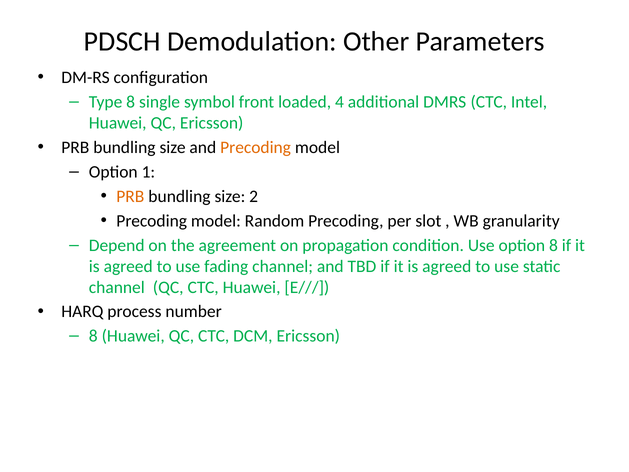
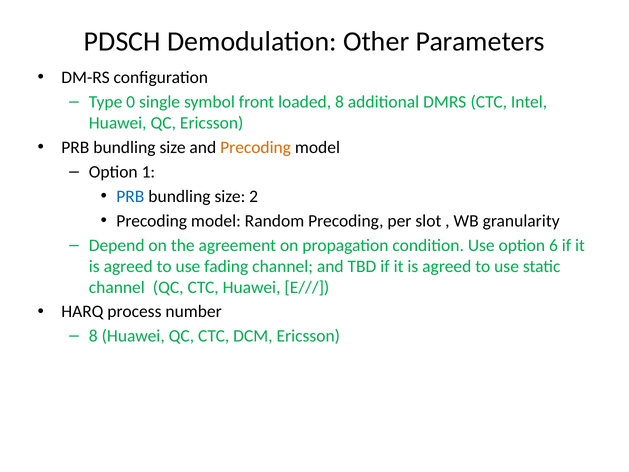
Type 8: 8 -> 0
loaded 4: 4 -> 8
PRB at (130, 196) colour: orange -> blue
option 8: 8 -> 6
